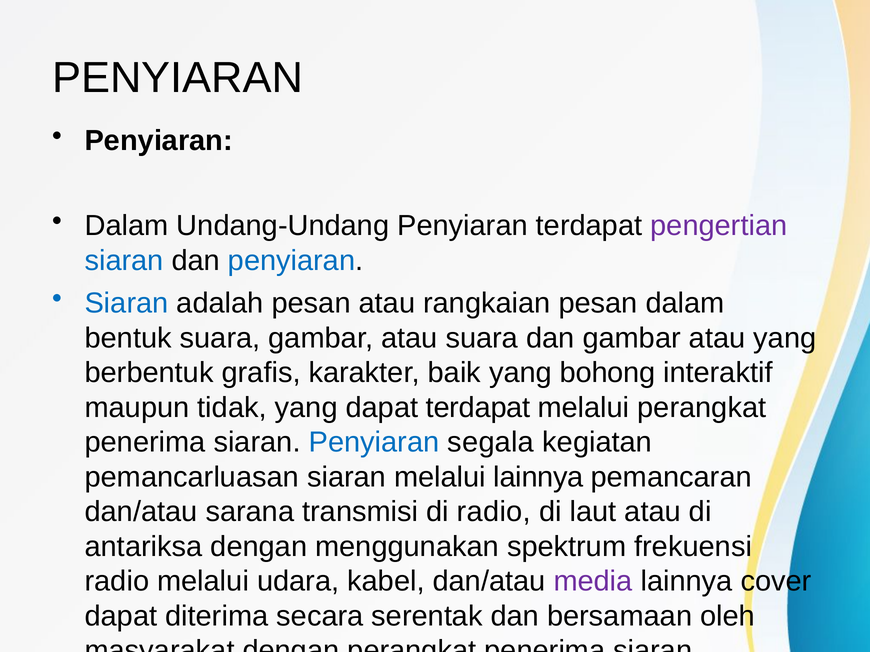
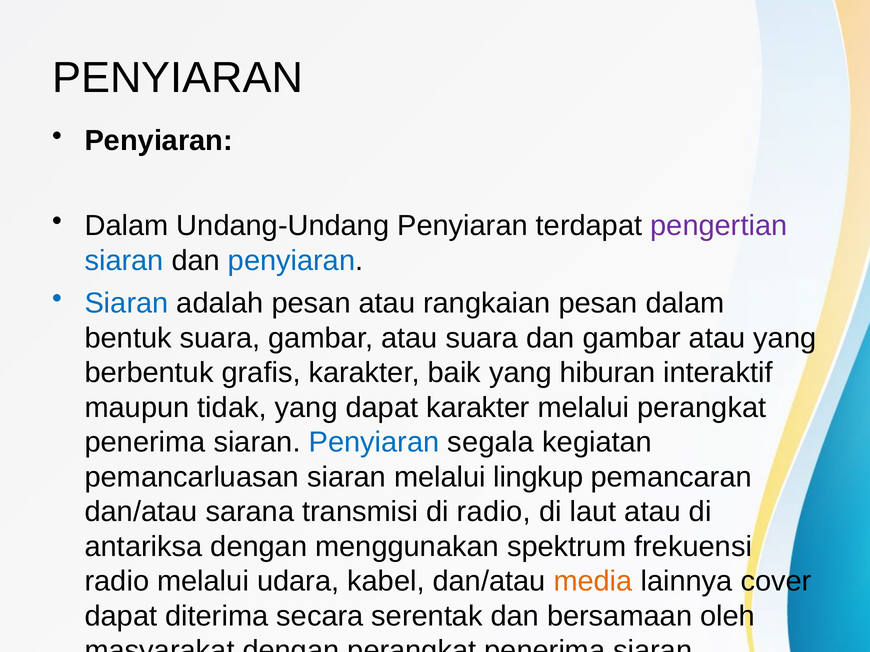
bohong: bohong -> hiburan
dapat terdapat: terdapat -> karakter
melalui lainnya: lainnya -> lingkup
media colour: purple -> orange
